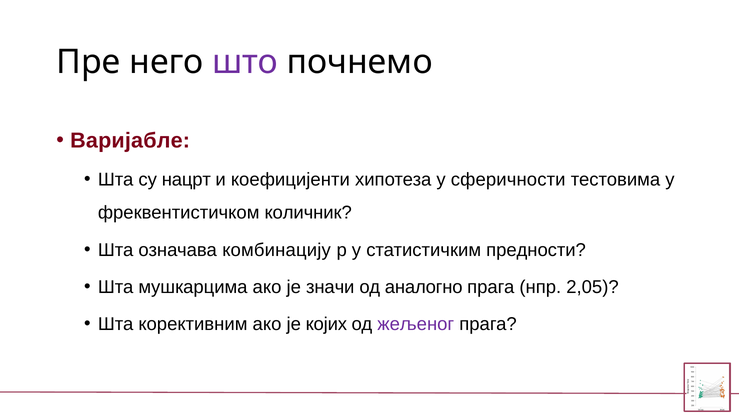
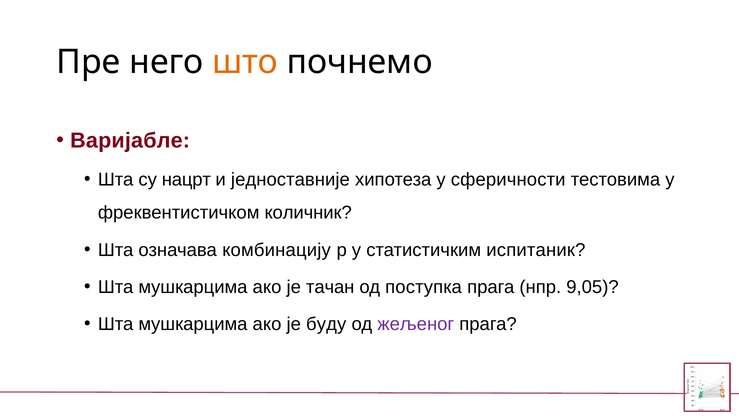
што colour: purple -> orange
коефицијенти: коефицијенти -> једноставније
предности: предности -> испитаник
значи: значи -> тачан
аналогно: аналогно -> поступка
2,05: 2,05 -> 9,05
корективним at (193, 324): корективним -> мушкарцима
којих: којих -> буду
